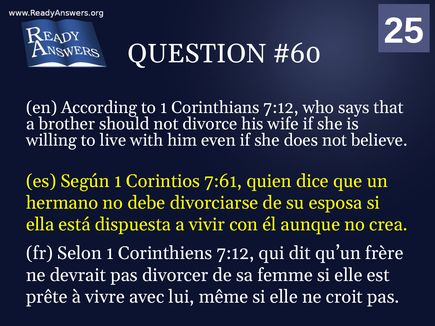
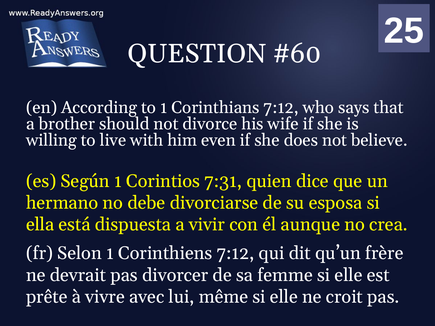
7:61: 7:61 -> 7:31
